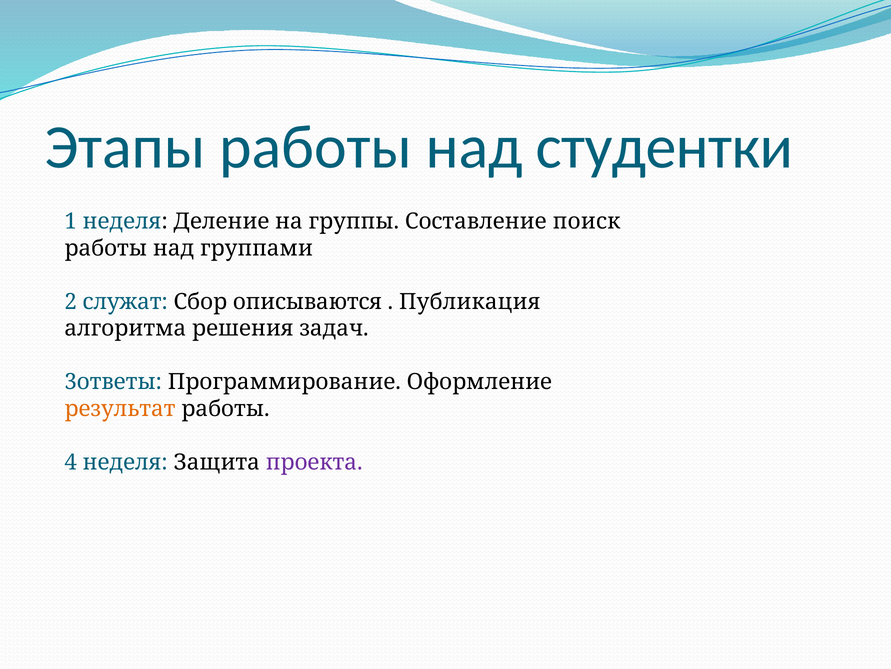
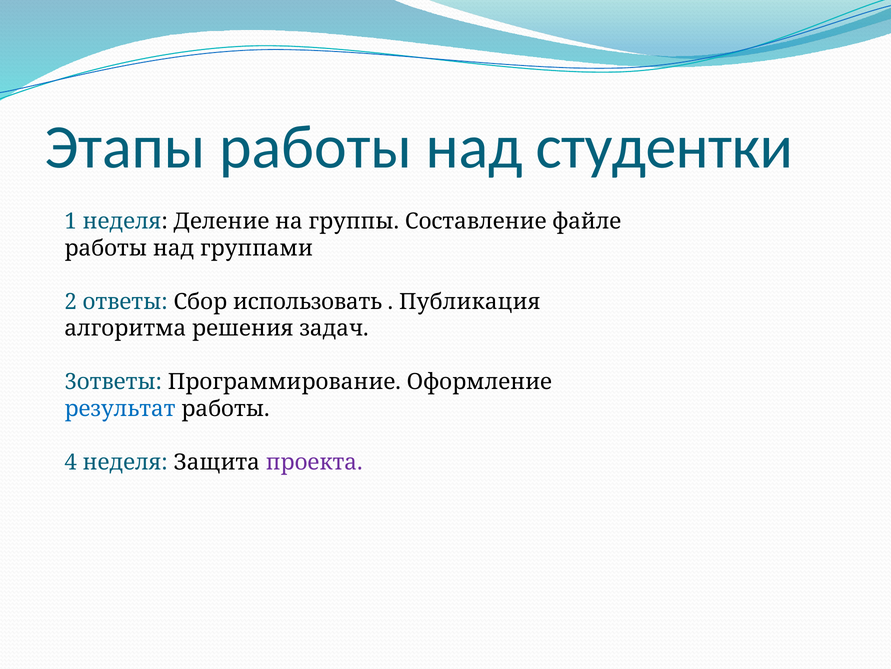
поиск: поиск -> файле
служат: служат -> ответы
описываются: описываются -> использовать
результат colour: orange -> blue
